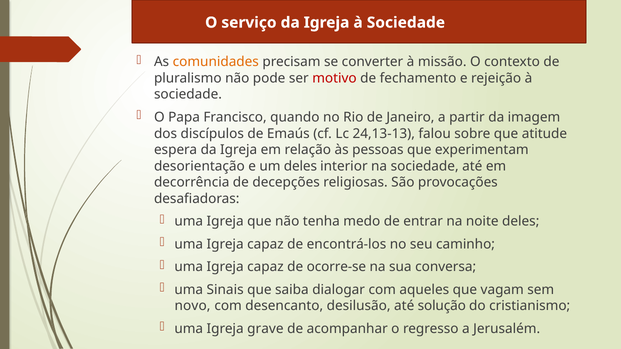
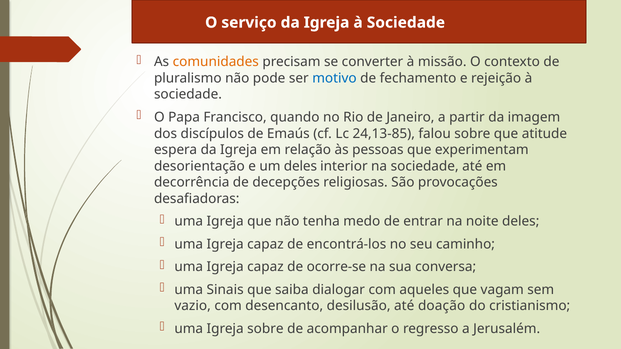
motivo colour: red -> blue
24,13-13: 24,13-13 -> 24,13-85
novo: novo -> vazio
solução: solução -> doação
Igreja grave: grave -> sobre
